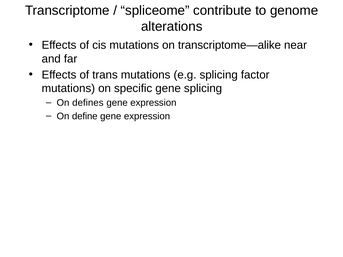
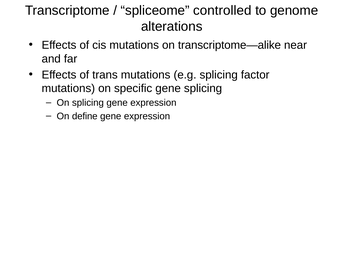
contribute: contribute -> controlled
On defines: defines -> splicing
